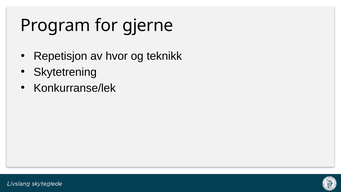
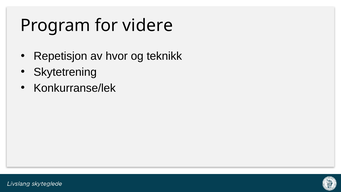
gjerne: gjerne -> videre
